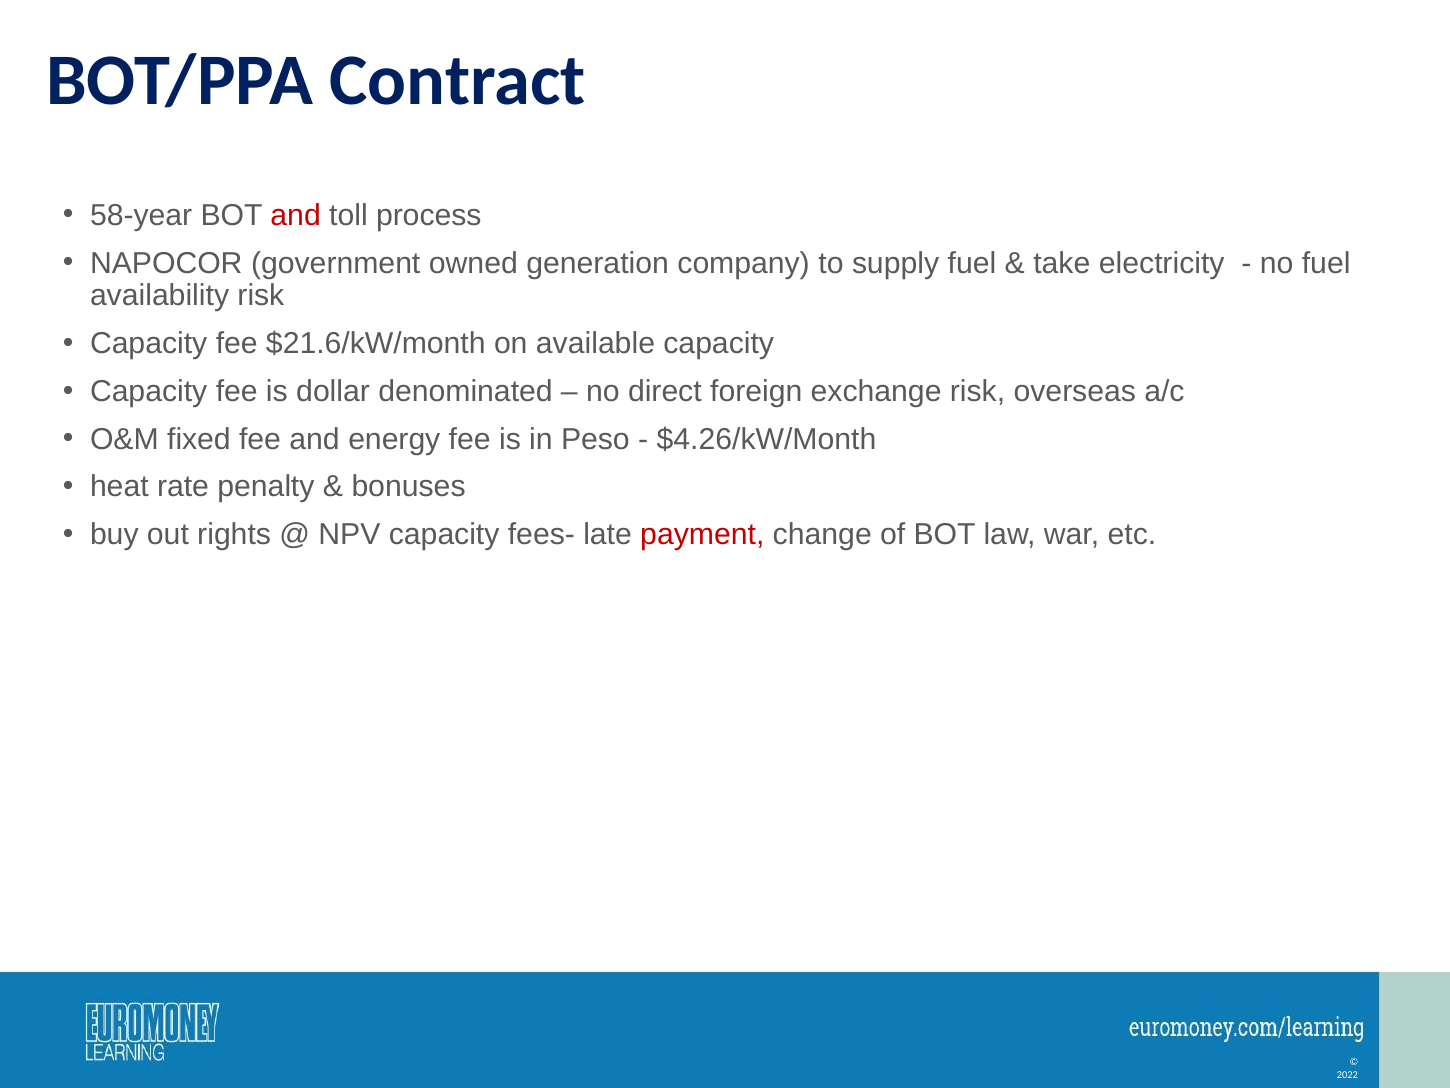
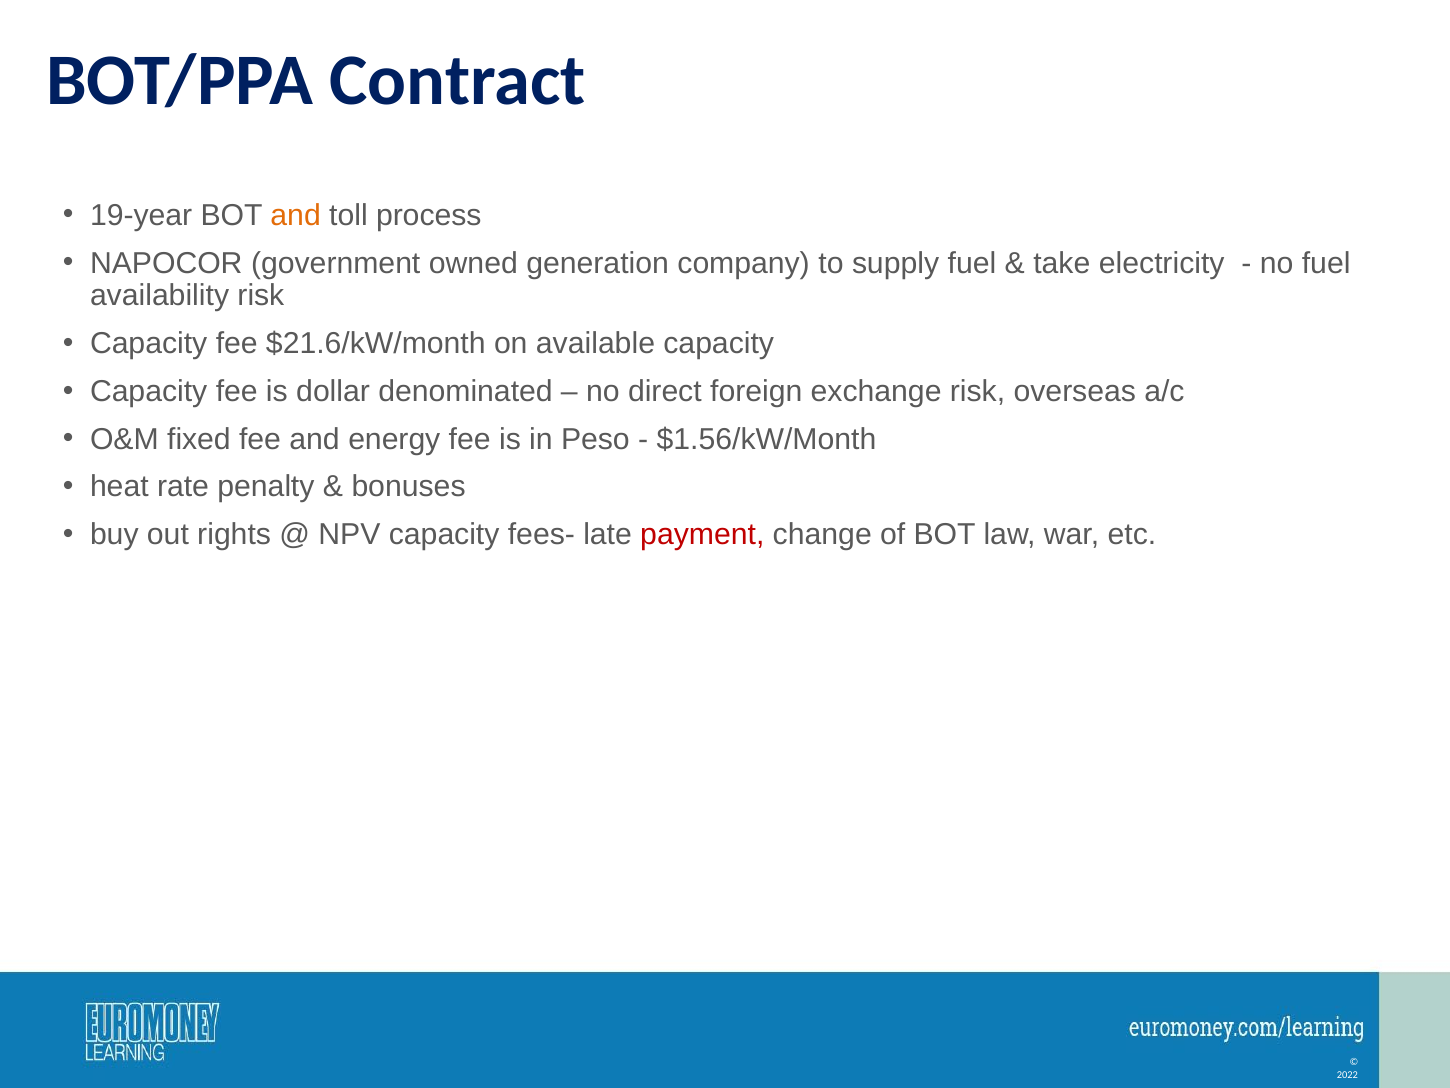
58-year: 58-year -> 19-year
and at (296, 215) colour: red -> orange
$4.26/kW/Month: $4.26/kW/Month -> $1.56/kW/Month
